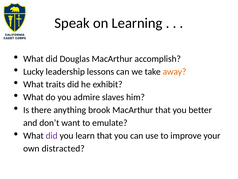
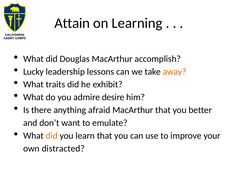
Speak: Speak -> Attain
slaves: slaves -> desire
brook: brook -> afraid
did at (52, 135) colour: purple -> orange
